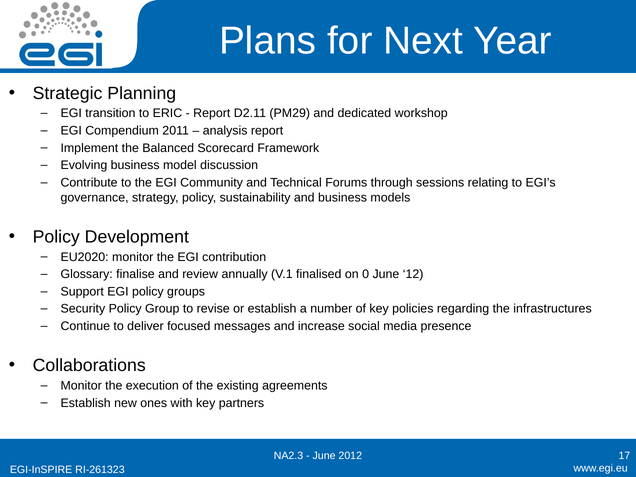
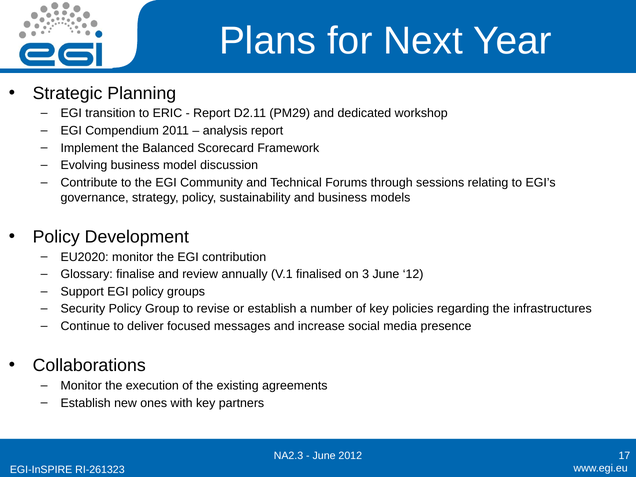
0: 0 -> 3
